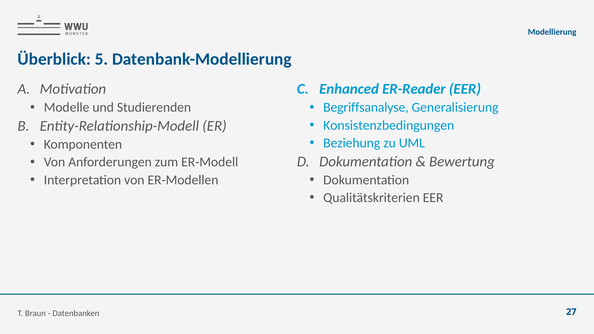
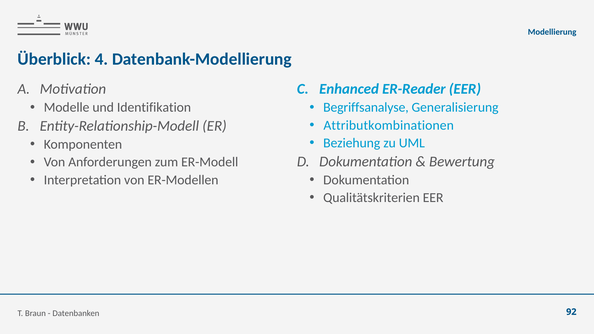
5: 5 -> 4
Studierenden: Studierenden -> Identifikation
Konsistenzbedingungen: Konsistenzbedingungen -> Attributkombinationen
27: 27 -> 92
